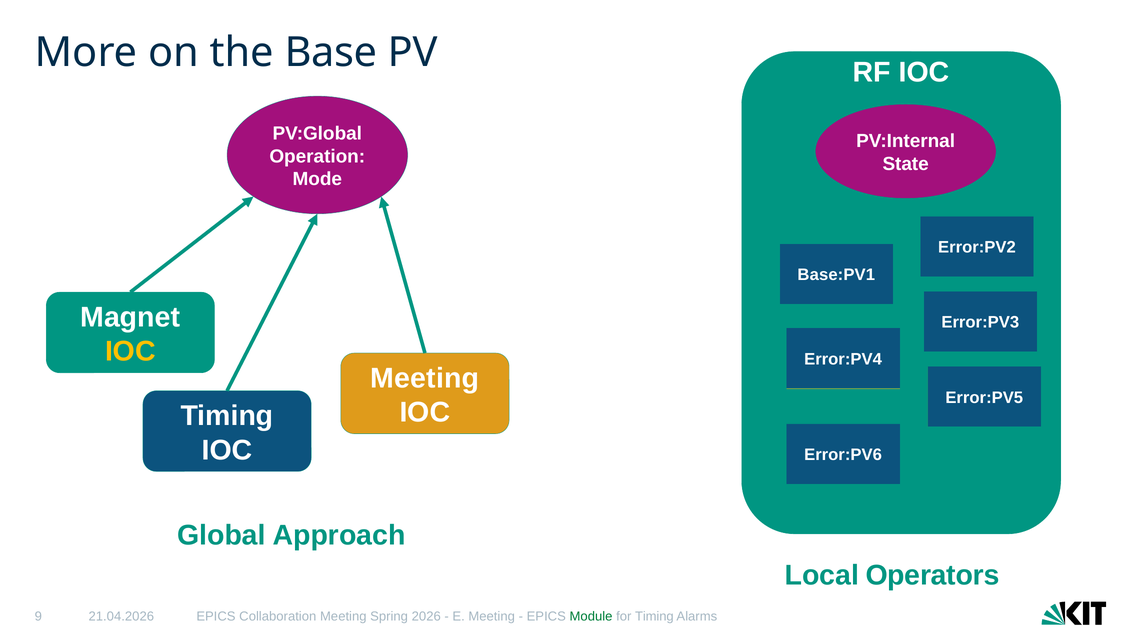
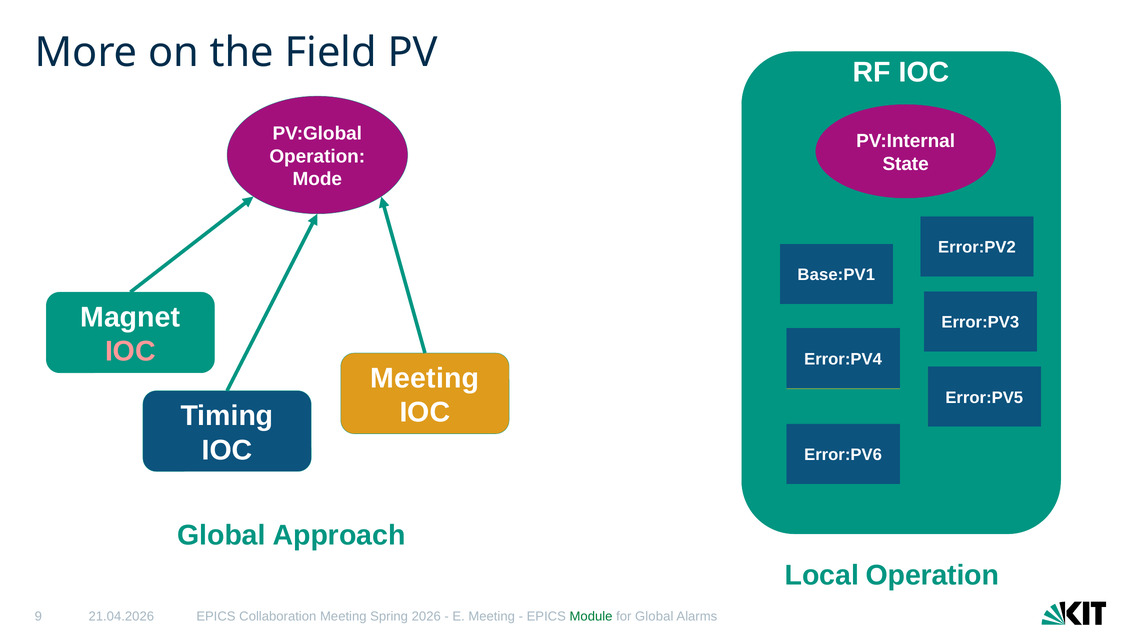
Base: Base -> Field
IOC at (130, 352) colour: yellow -> pink
Local Operators: Operators -> Operation
for Timing: Timing -> Global
